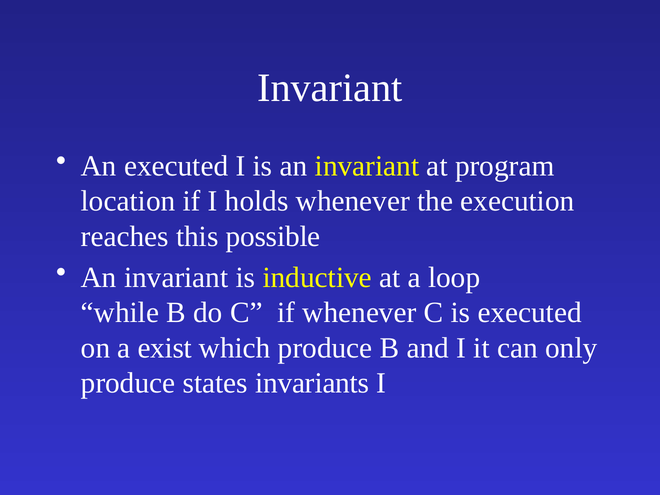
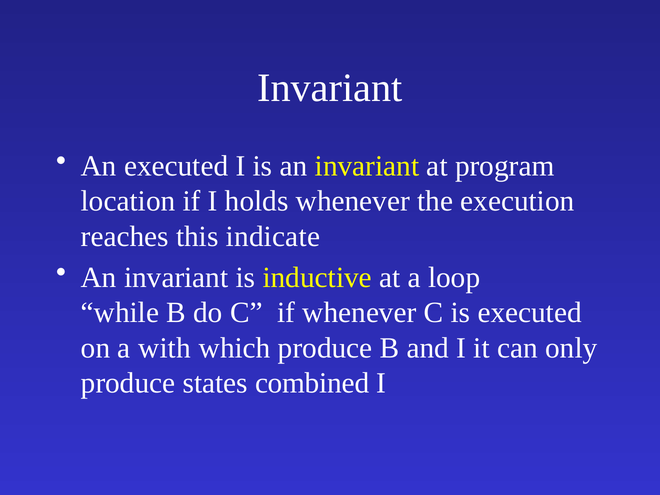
possible: possible -> indicate
exist: exist -> with
invariants: invariants -> combined
